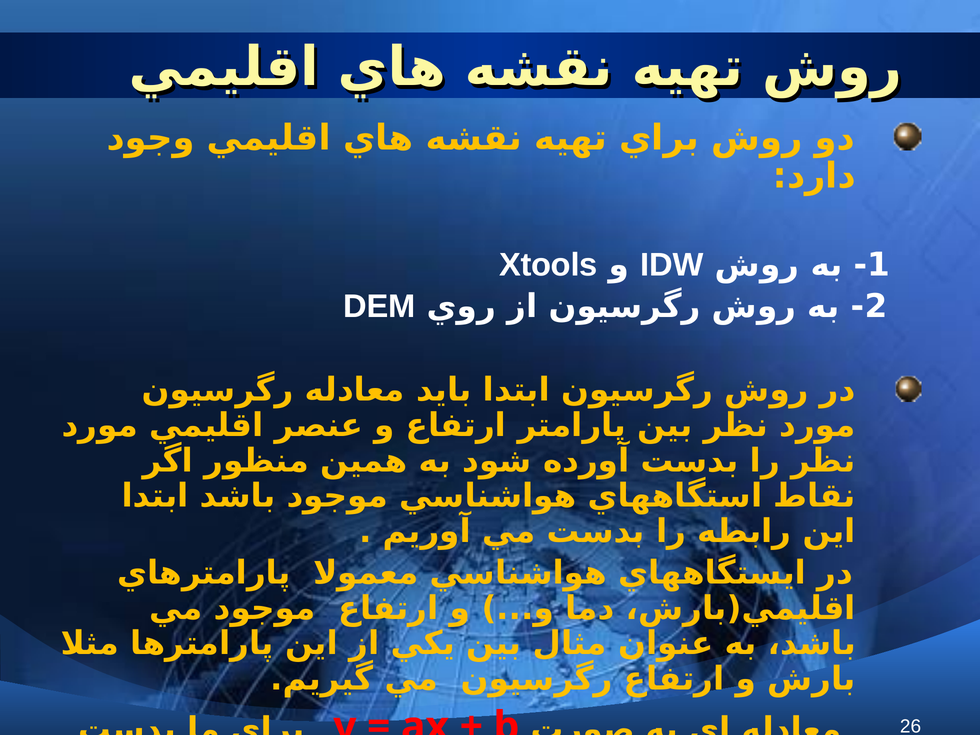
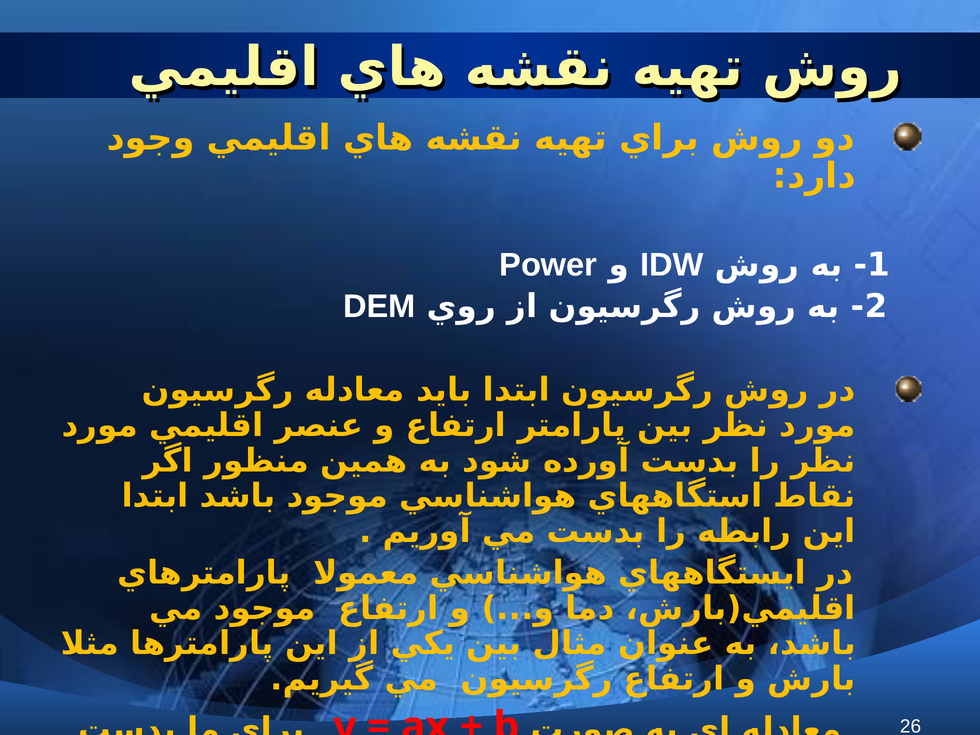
Xtools: Xtools -> Power
